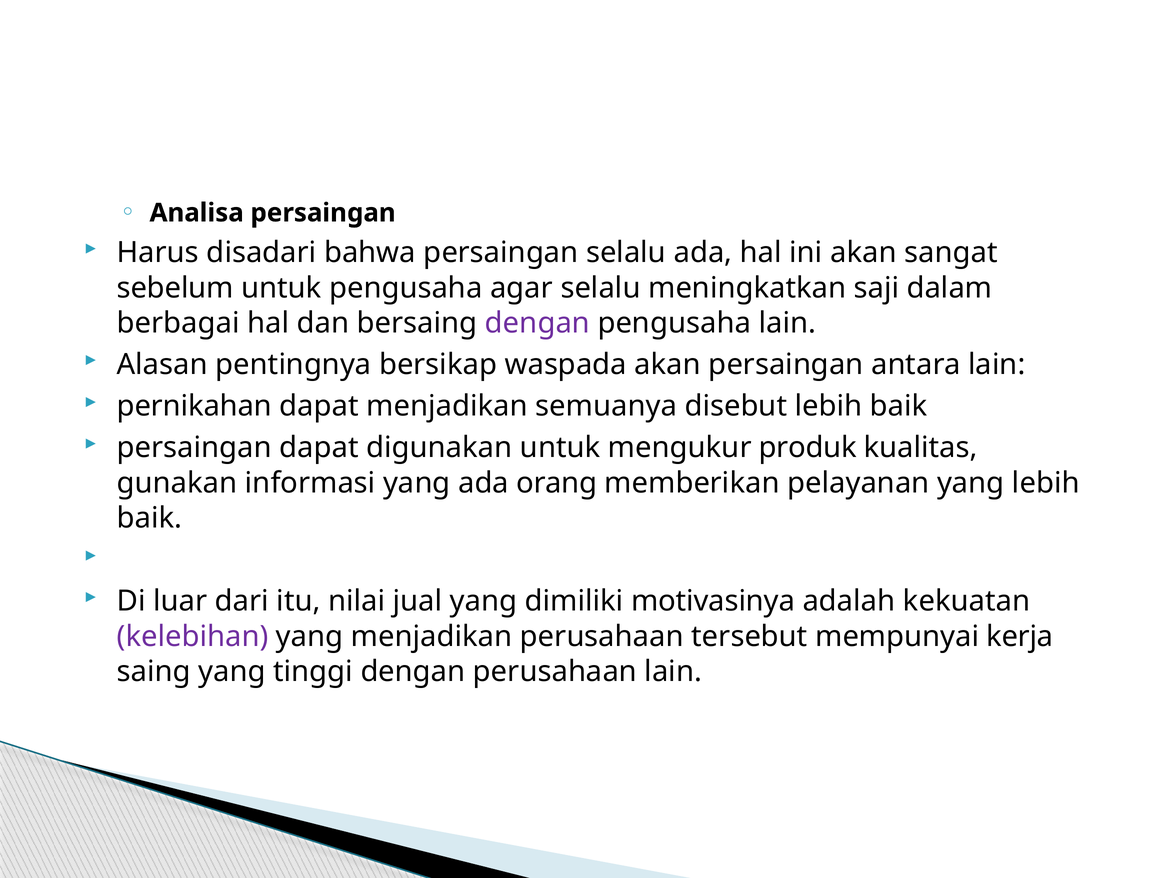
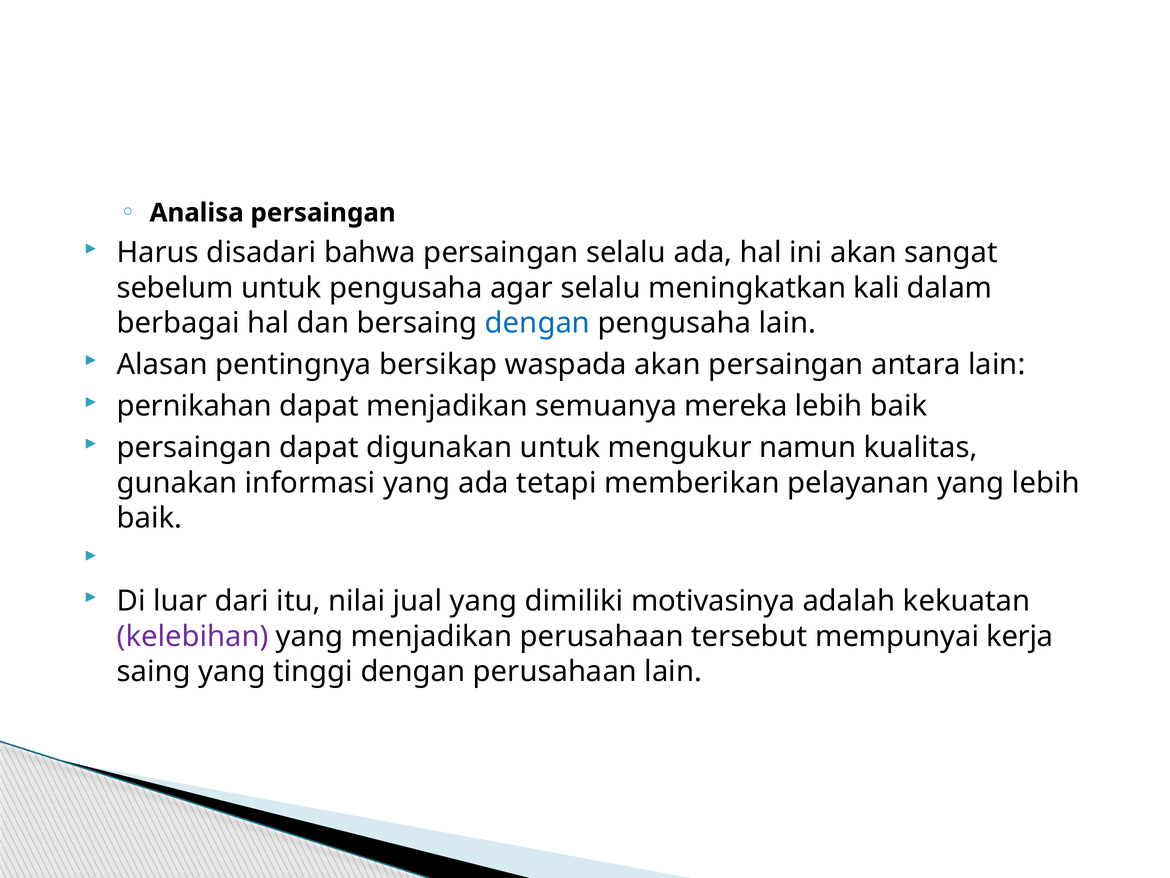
saji: saji -> kali
dengan at (537, 323) colour: purple -> blue
disebut: disebut -> mereka
produk: produk -> namun
orang: orang -> tetapi
